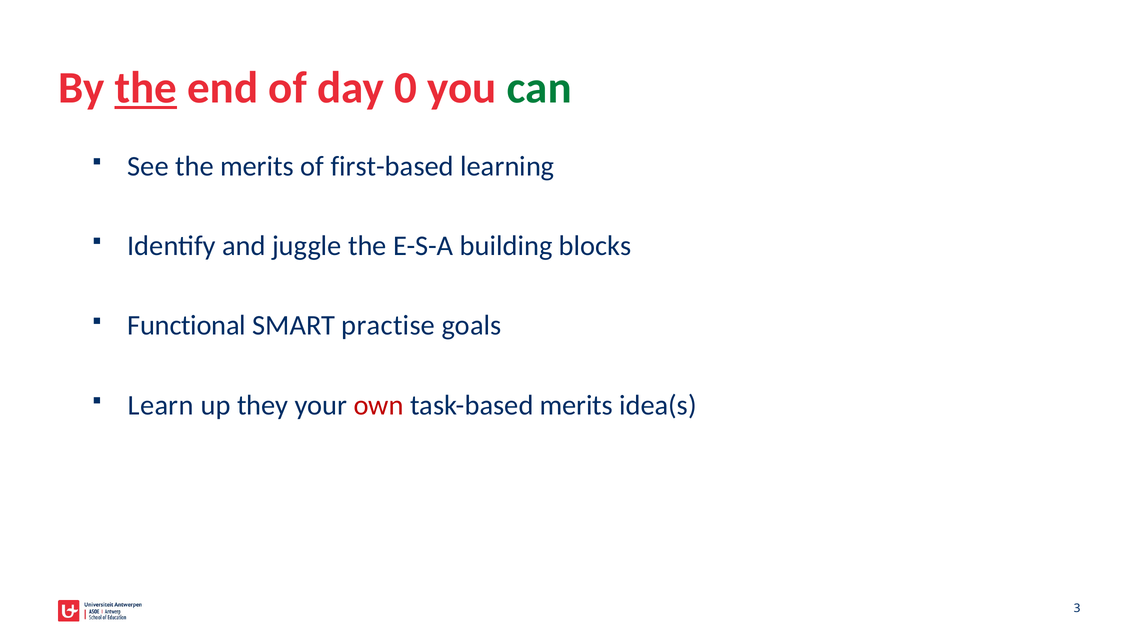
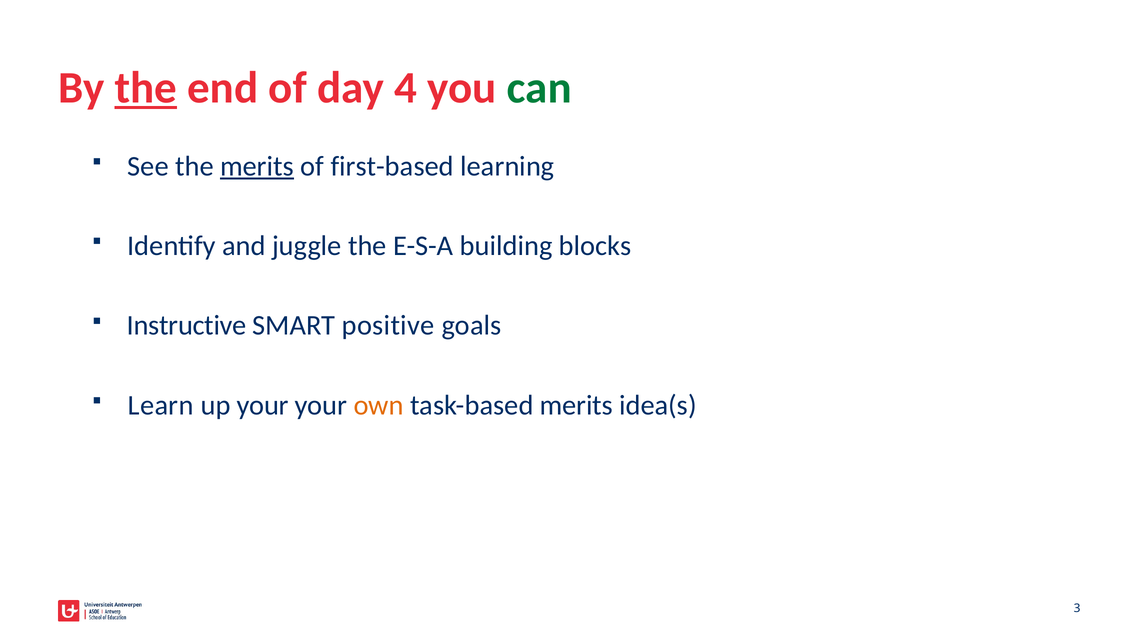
0: 0 -> 4
merits at (257, 166) underline: none -> present
Functional: Functional -> Instructive
practise: practise -> positive
up they: they -> your
own colour: red -> orange
